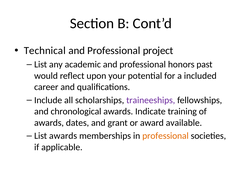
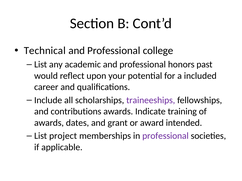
project: project -> college
chronological: chronological -> contributions
available: available -> intended
List awards: awards -> project
professional at (165, 136) colour: orange -> purple
